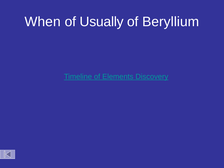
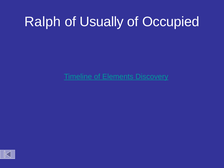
When: When -> Ralph
Beryllium: Beryllium -> Occupied
